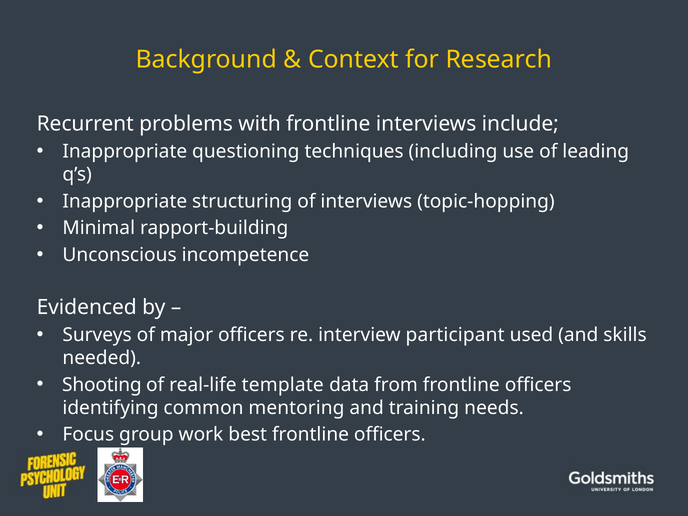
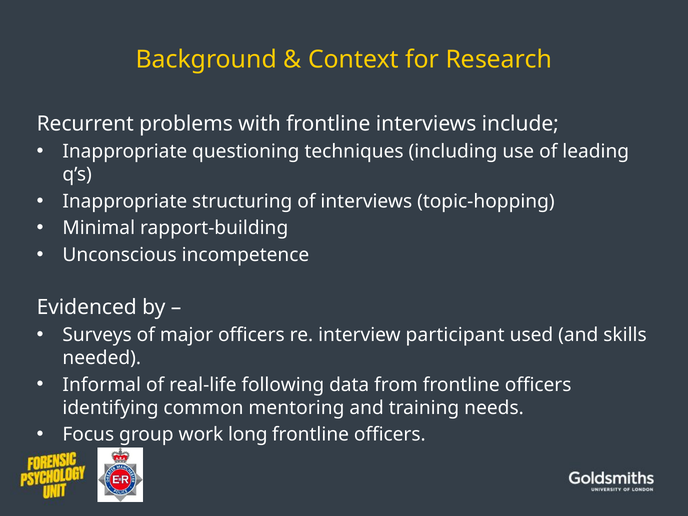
Shooting: Shooting -> Informal
template: template -> following
best: best -> long
